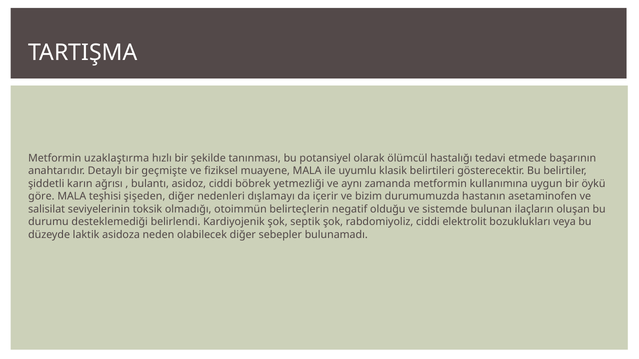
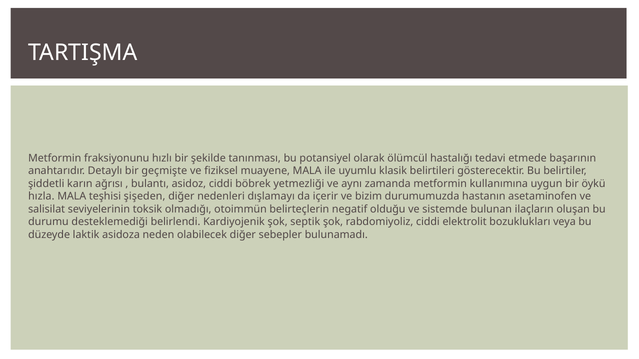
uzaklaştırma: uzaklaştırma -> fraksiyonunu
göre: göre -> hızla
